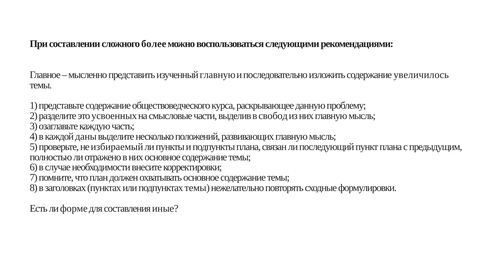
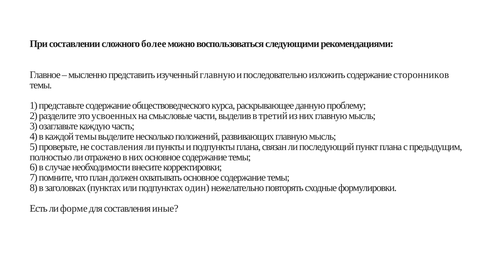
увеличилось: увеличилось -> сторонников
свобод: свобод -> третий
каждой даны: даны -> темы
не избираемый: избираемый -> составления
подпунктах темы: темы -> один
